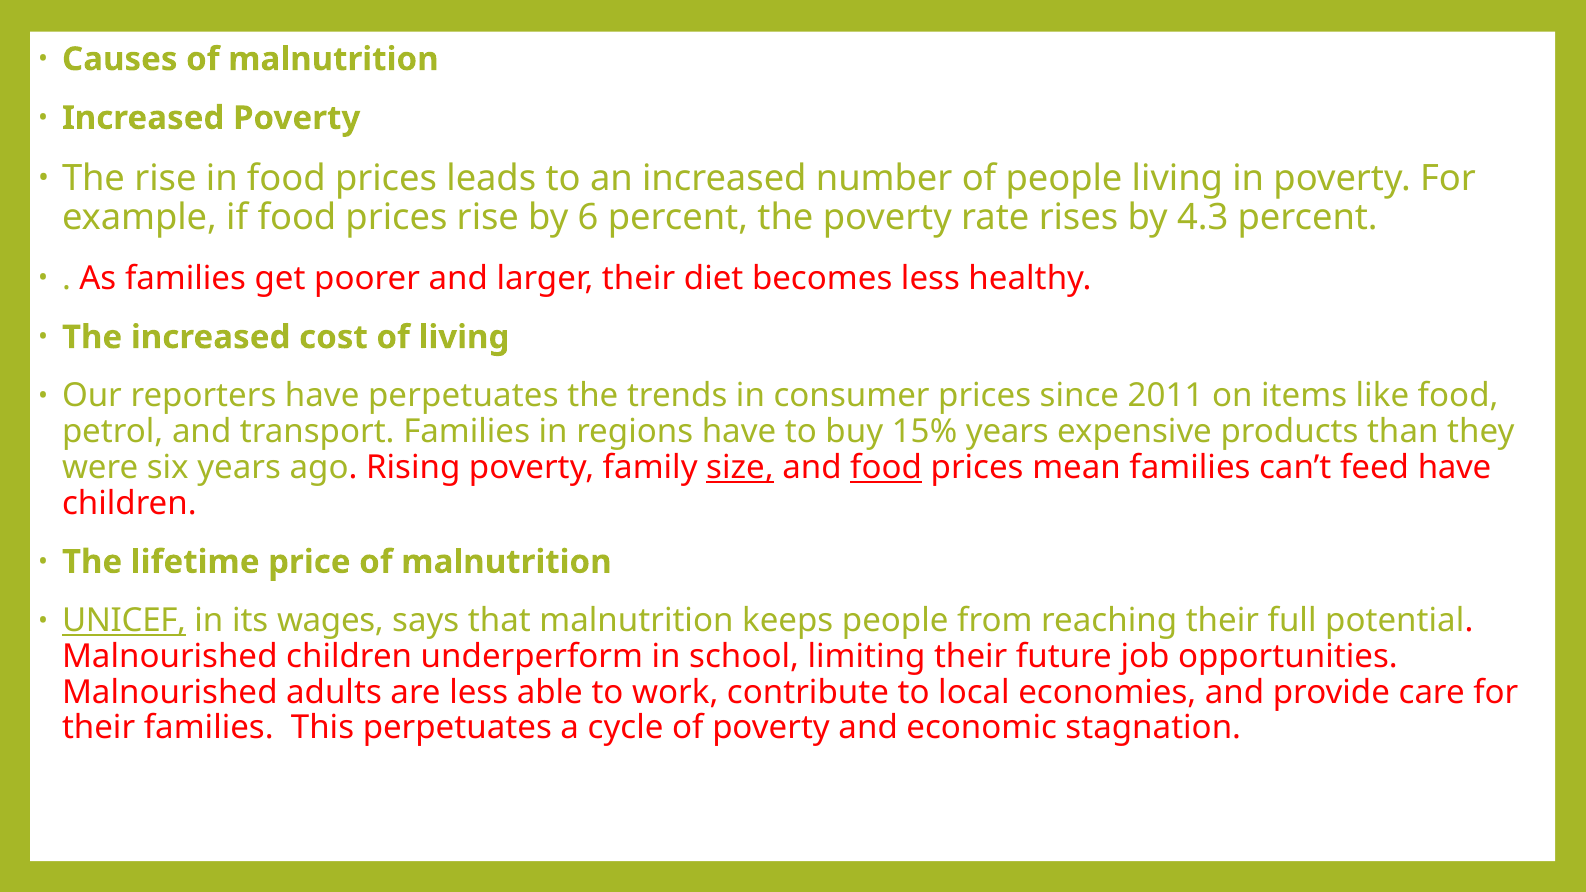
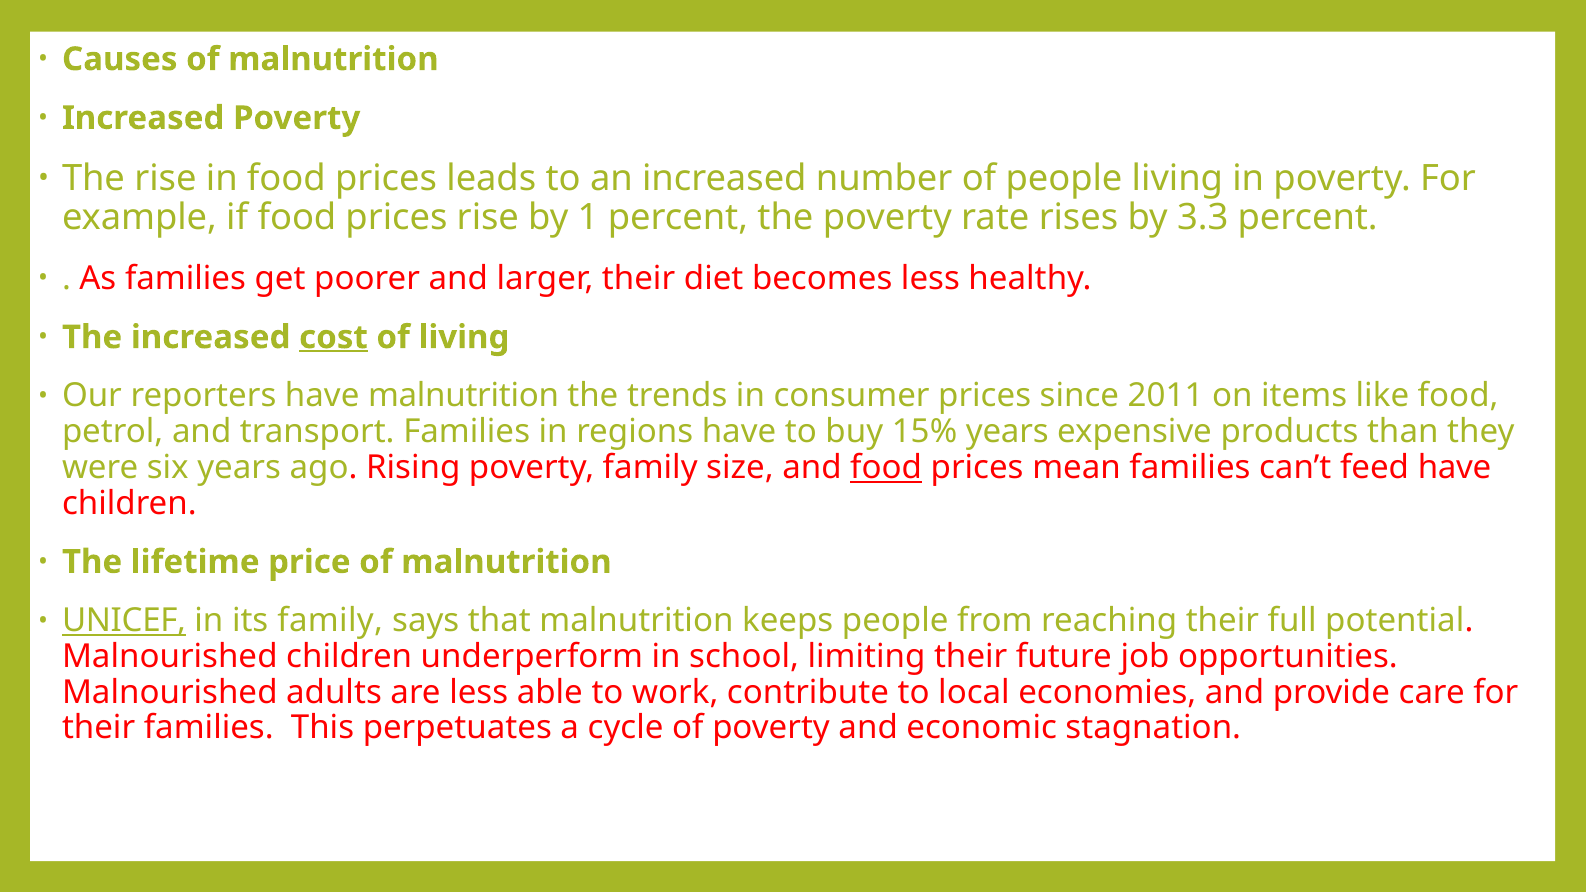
6: 6 -> 1
4.3: 4.3 -> 3.3
cost underline: none -> present
have perpetuates: perpetuates -> malnutrition
size underline: present -> none
its wages: wages -> family
